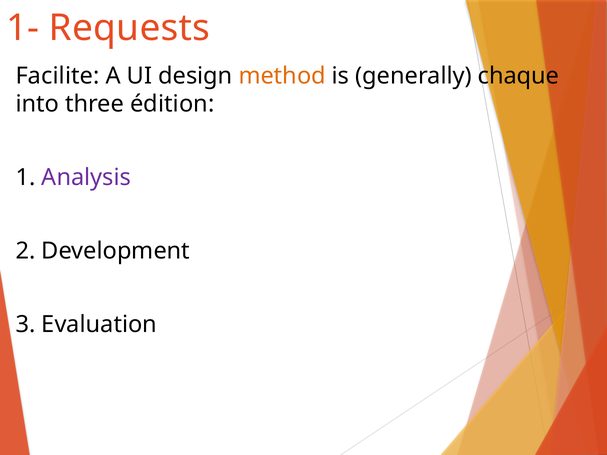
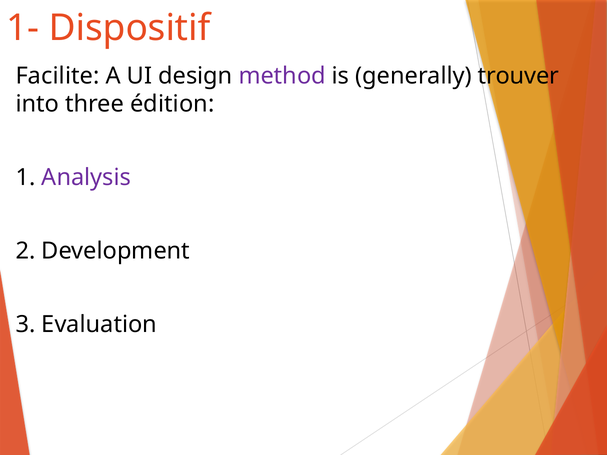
Requests: Requests -> Dispositif
method colour: orange -> purple
chaque: chaque -> trouver
